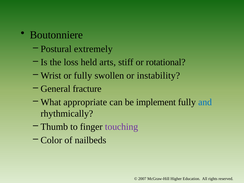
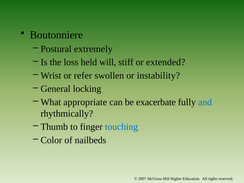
arts: arts -> will
rotational: rotational -> extended
or fully: fully -> refer
fracture: fracture -> locking
implement: implement -> exacerbate
touching colour: purple -> blue
